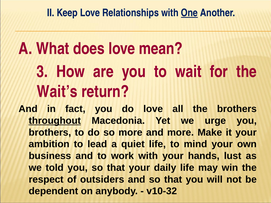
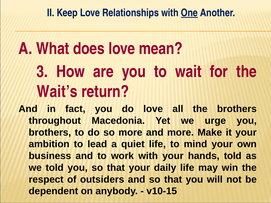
throughout underline: present -> none
hands lust: lust -> told
v10-32: v10-32 -> v10-15
